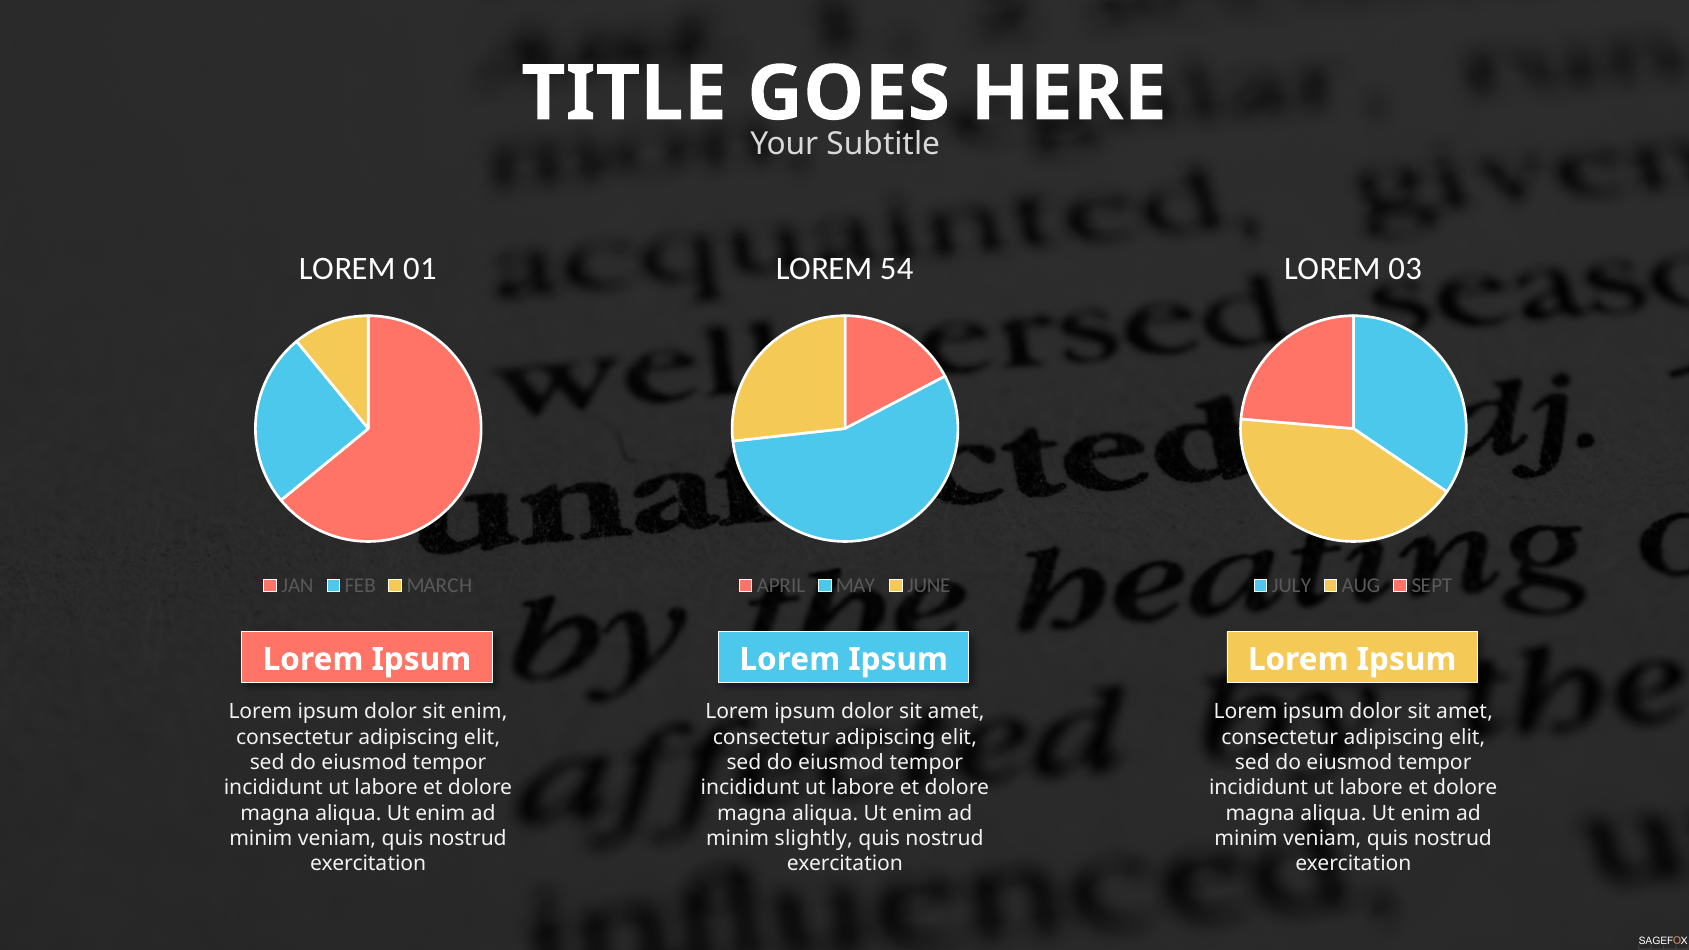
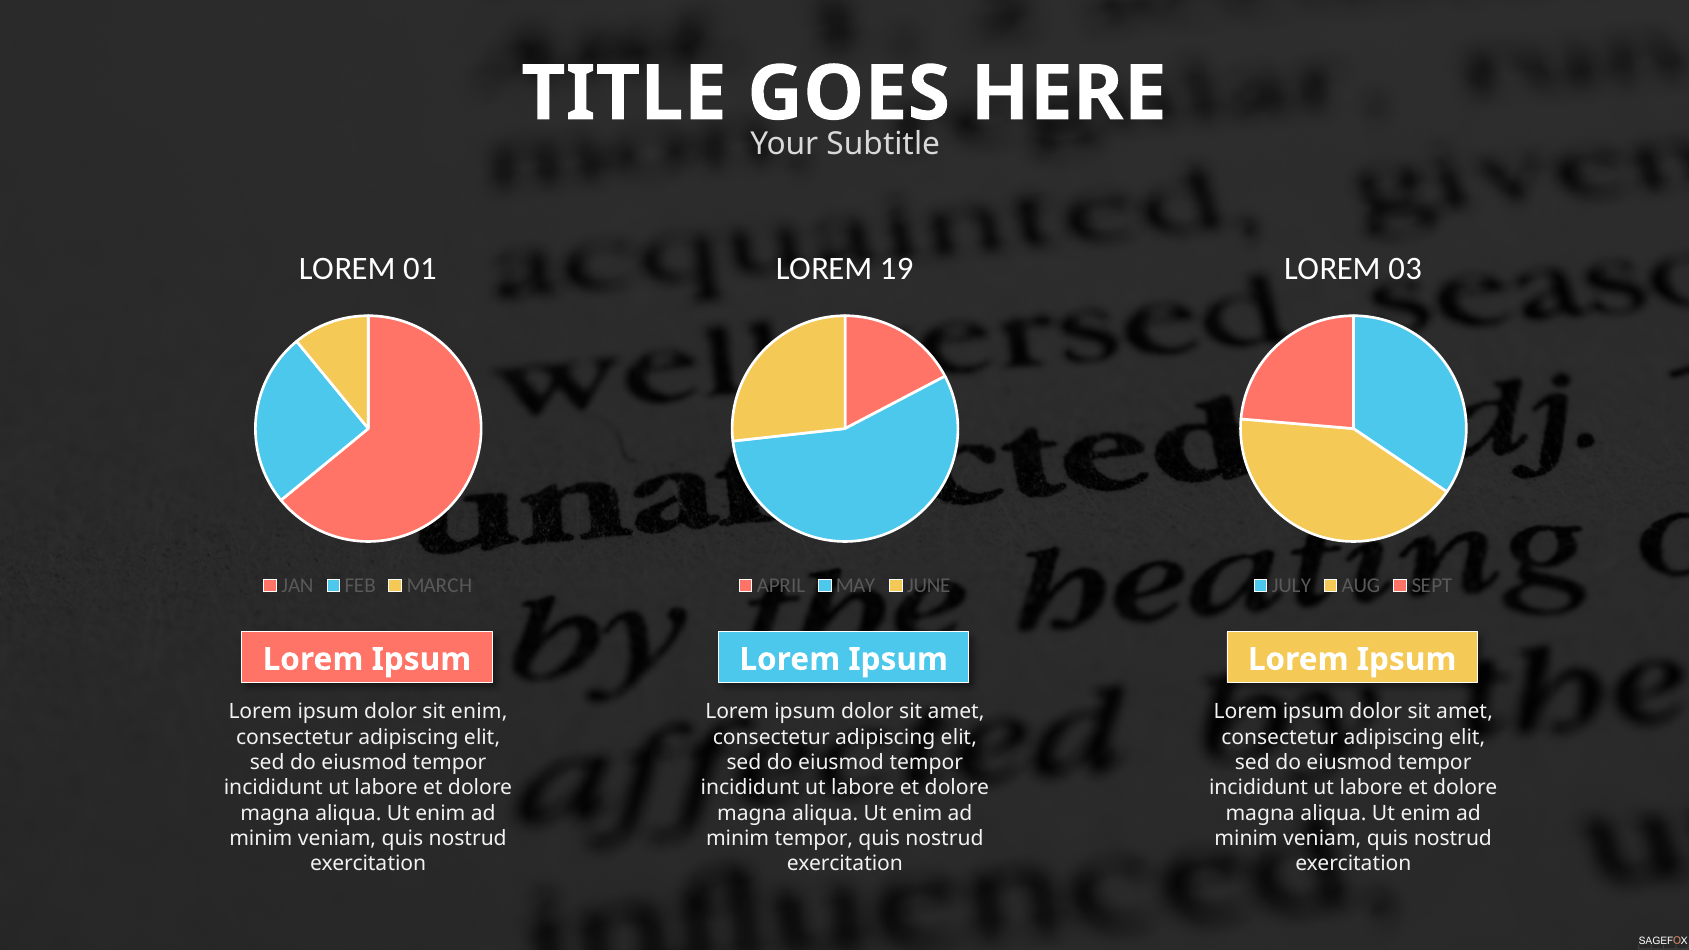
54: 54 -> 19
minim slightly: slightly -> tempor
